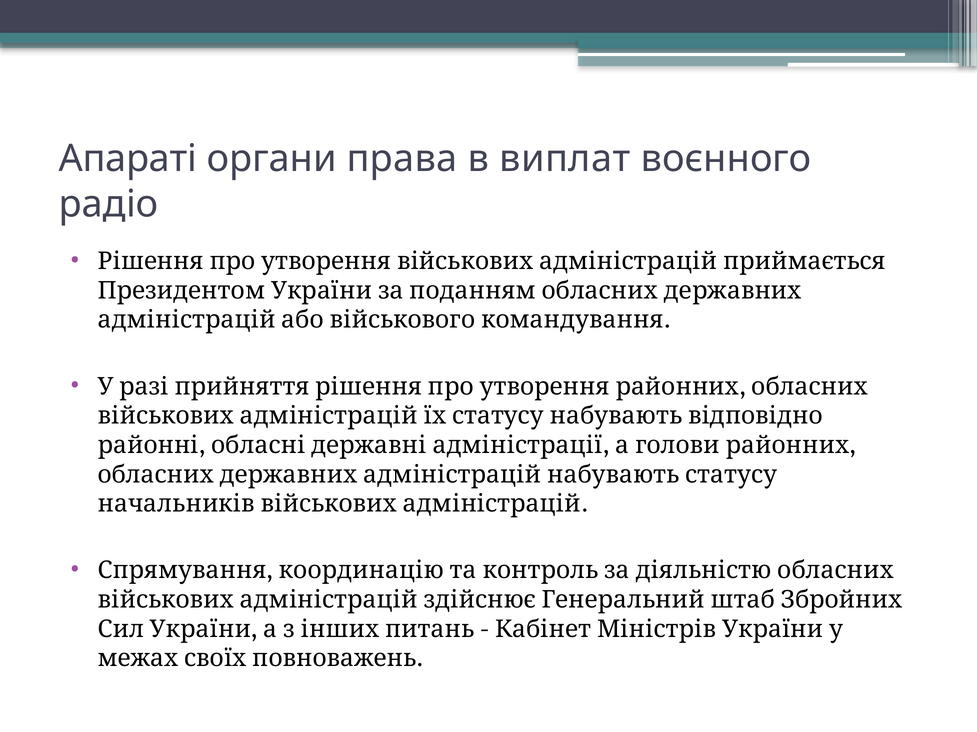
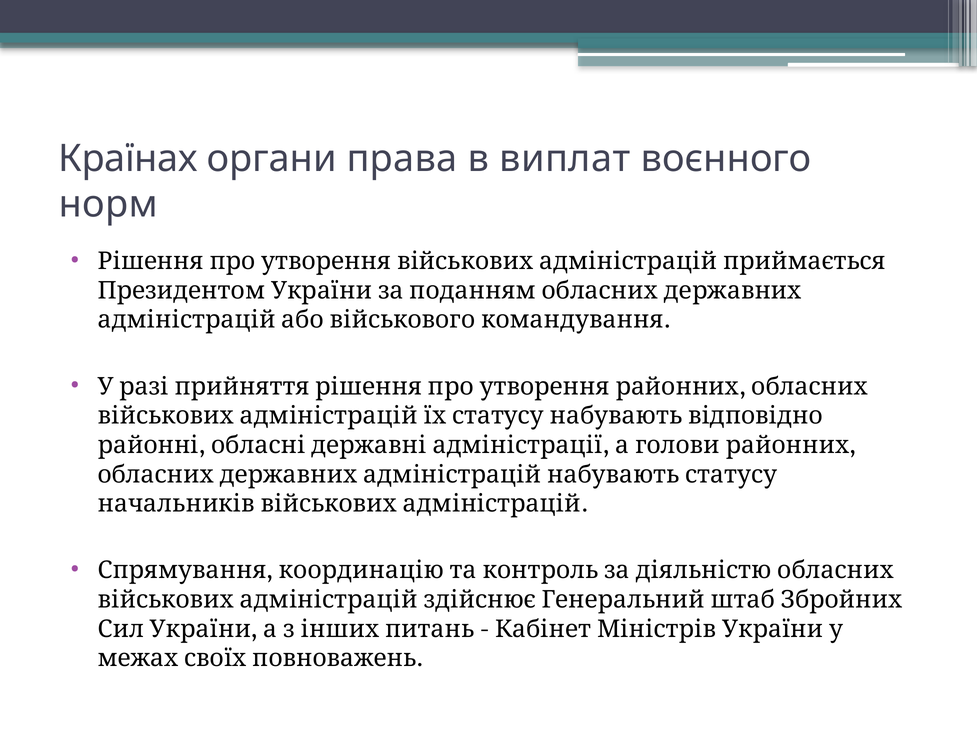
Апараті: Апараті -> Країнах
радіо: радіо -> норм
